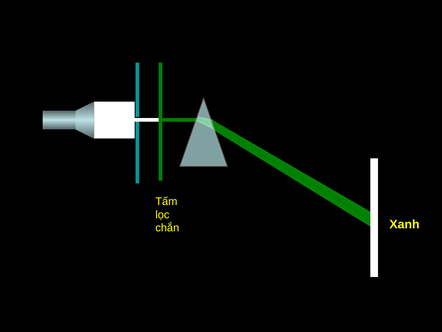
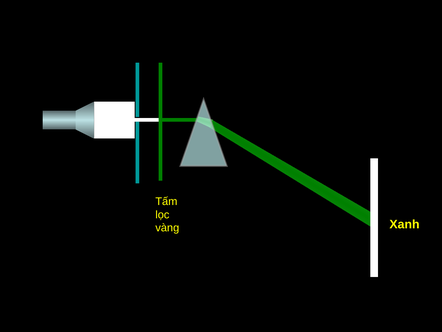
chắn: chắn -> vàng
